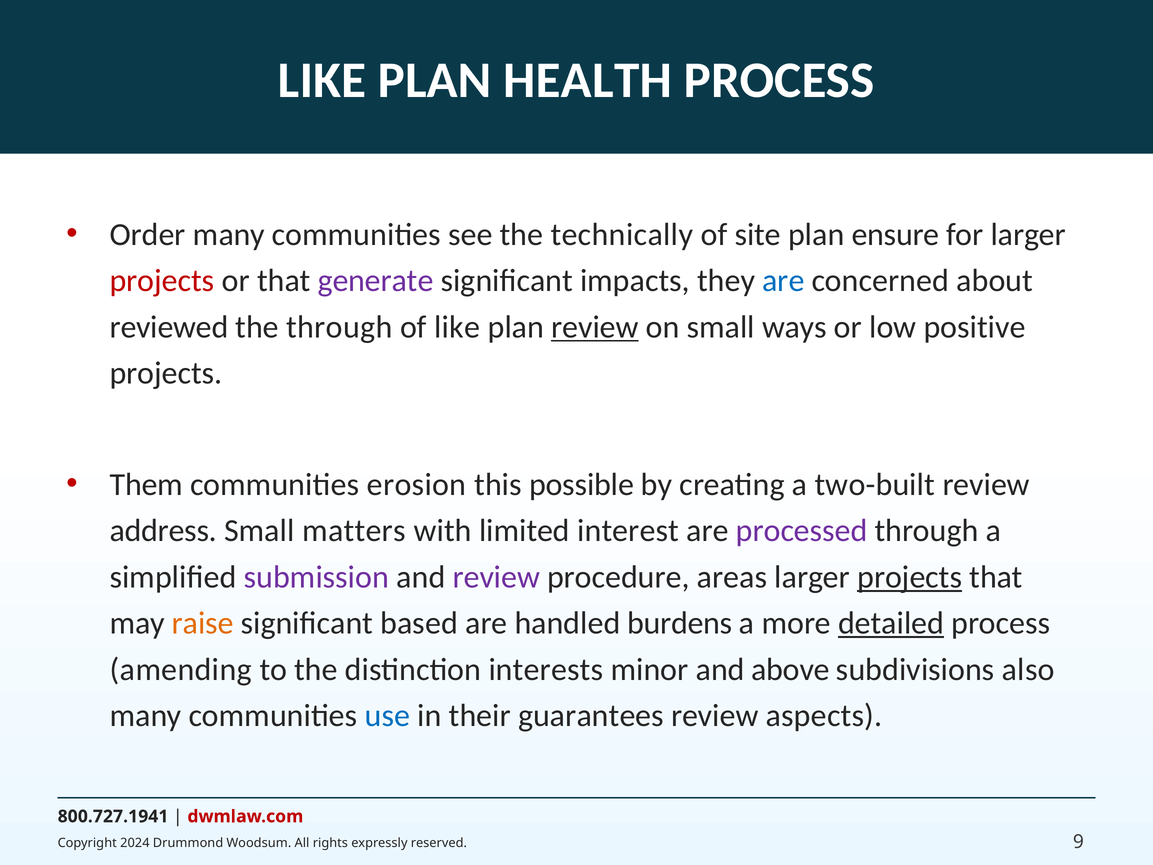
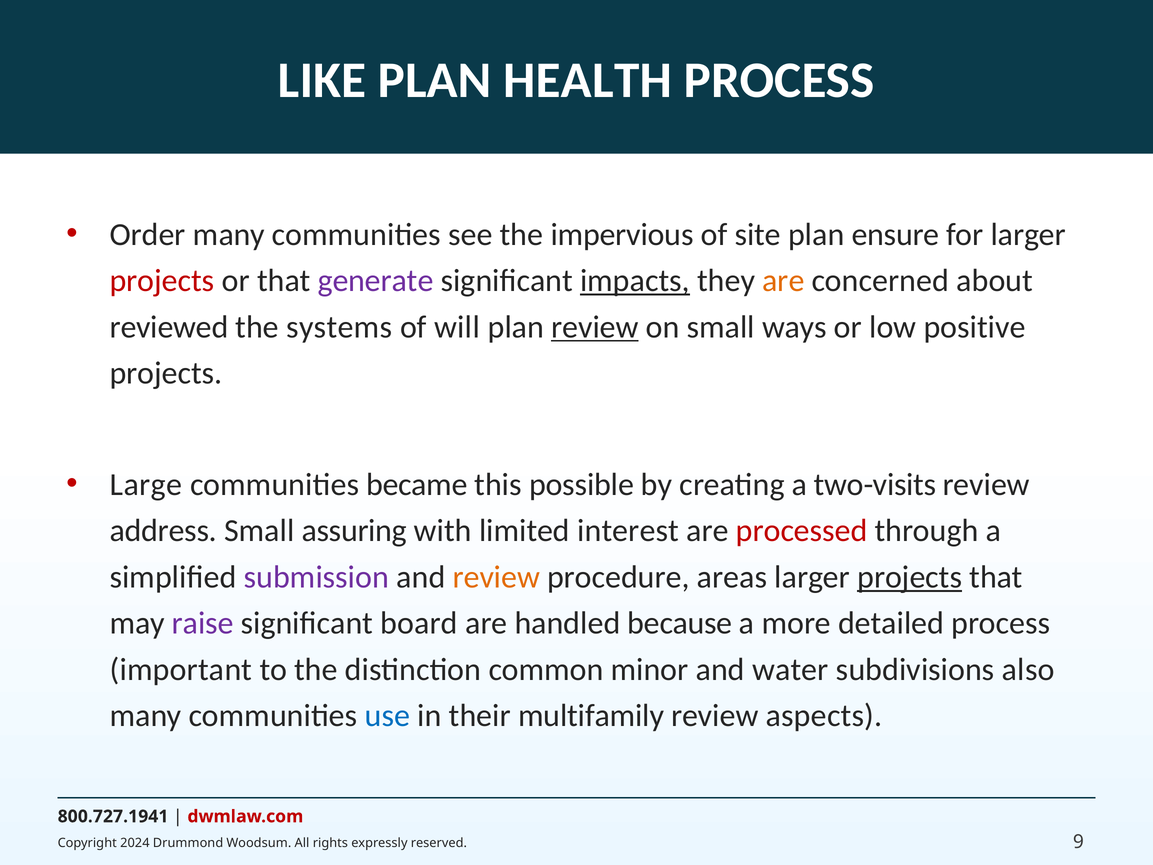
technically: technically -> impervious
impacts underline: none -> present
are at (783, 281) colour: blue -> orange
the through: through -> systems
of like: like -> will
Them: Them -> Large
erosion: erosion -> became
two-built: two-built -> two-visits
matters: matters -> assuring
processed colour: purple -> red
review at (496, 577) colour: purple -> orange
raise colour: orange -> purple
based: based -> board
burdens: burdens -> because
detailed underline: present -> none
amending: amending -> important
interests: interests -> common
above: above -> water
guarantees: guarantees -> multifamily
